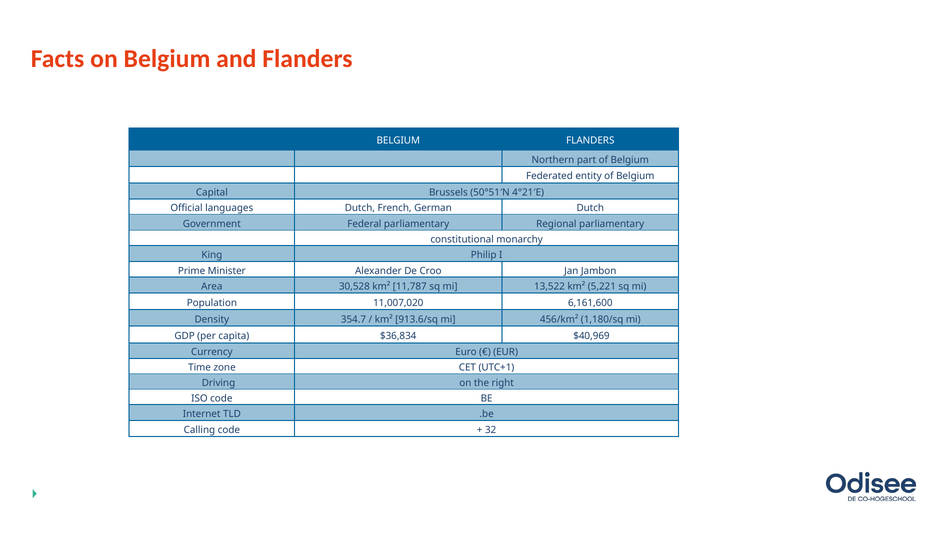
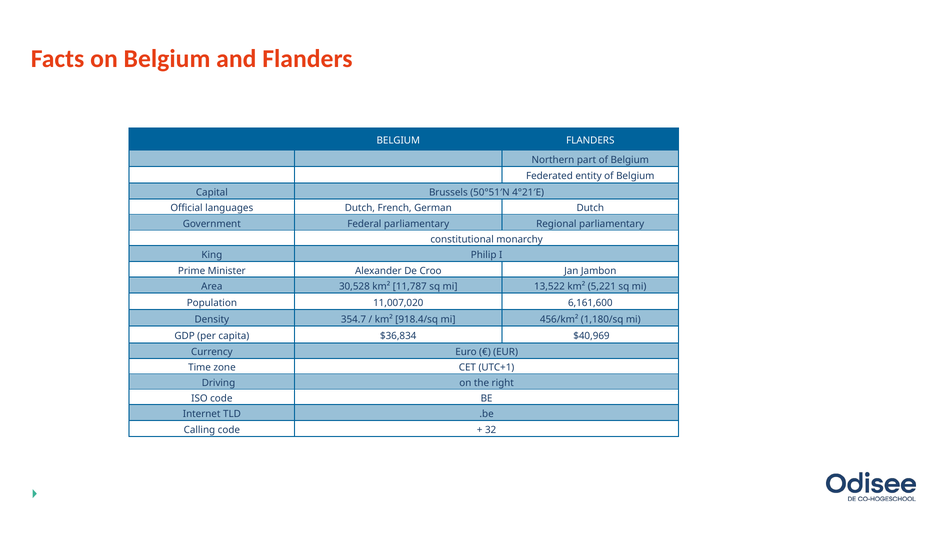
913.6/sq: 913.6/sq -> 918.4/sq
